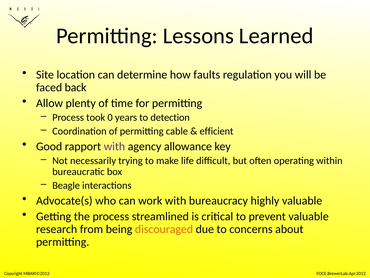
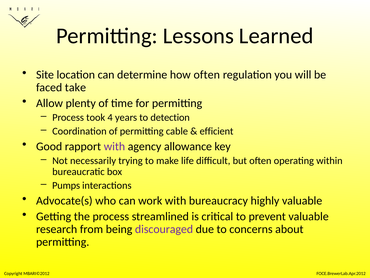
how faults: faults -> often
back: back -> take
0: 0 -> 4
Beagle: Beagle -> Pumps
discouraged colour: orange -> purple
